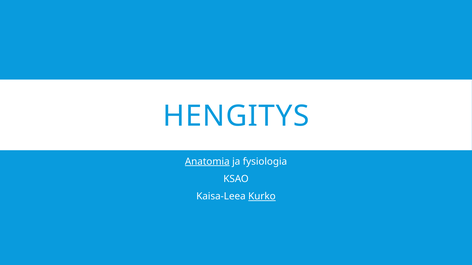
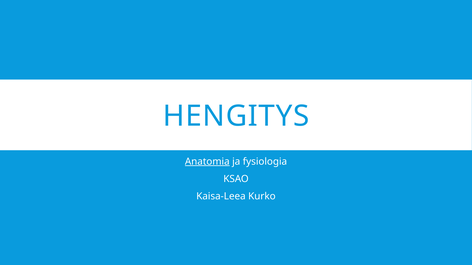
Kurko underline: present -> none
